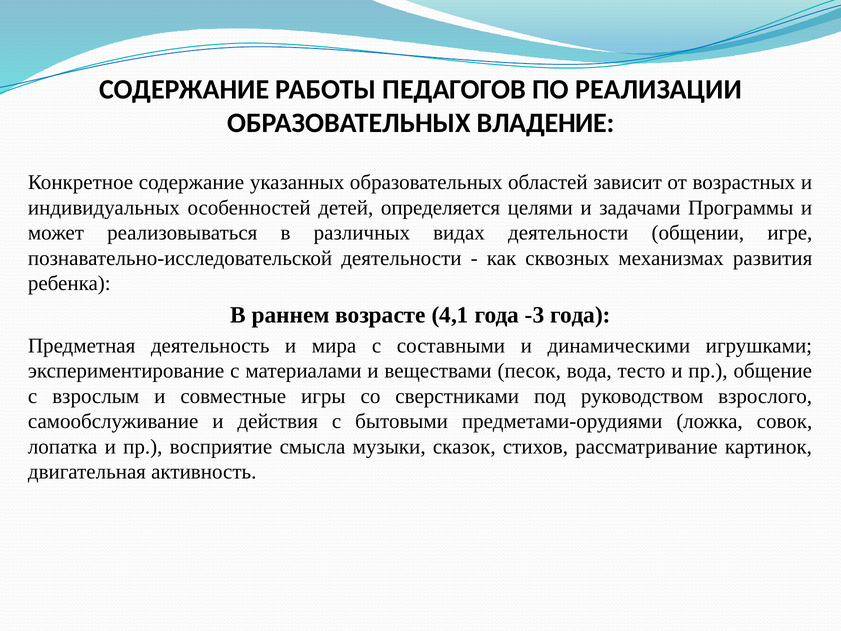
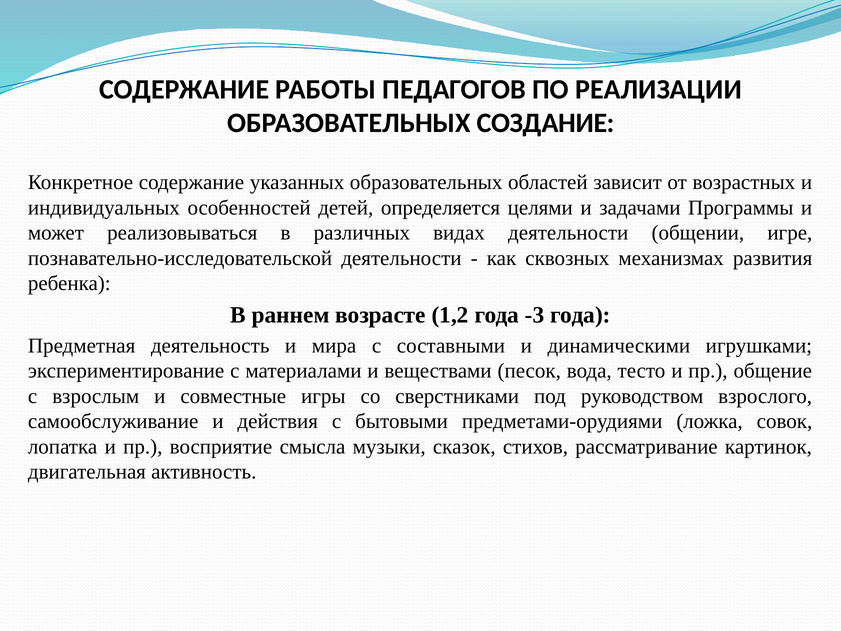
ВЛАДЕНИЕ: ВЛАДЕНИЕ -> СОЗДАНИЕ
4,1: 4,1 -> 1,2
